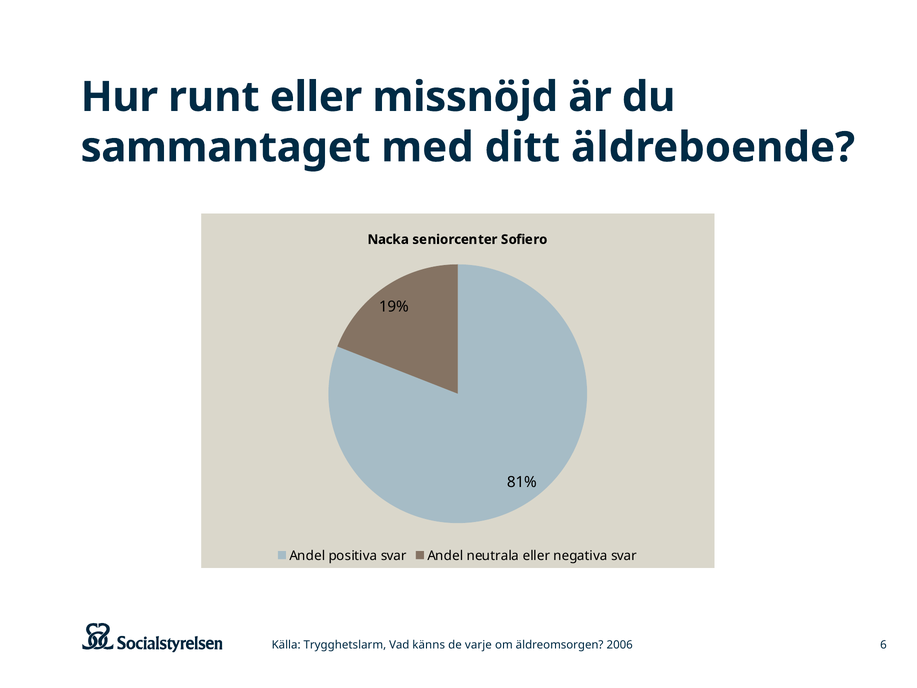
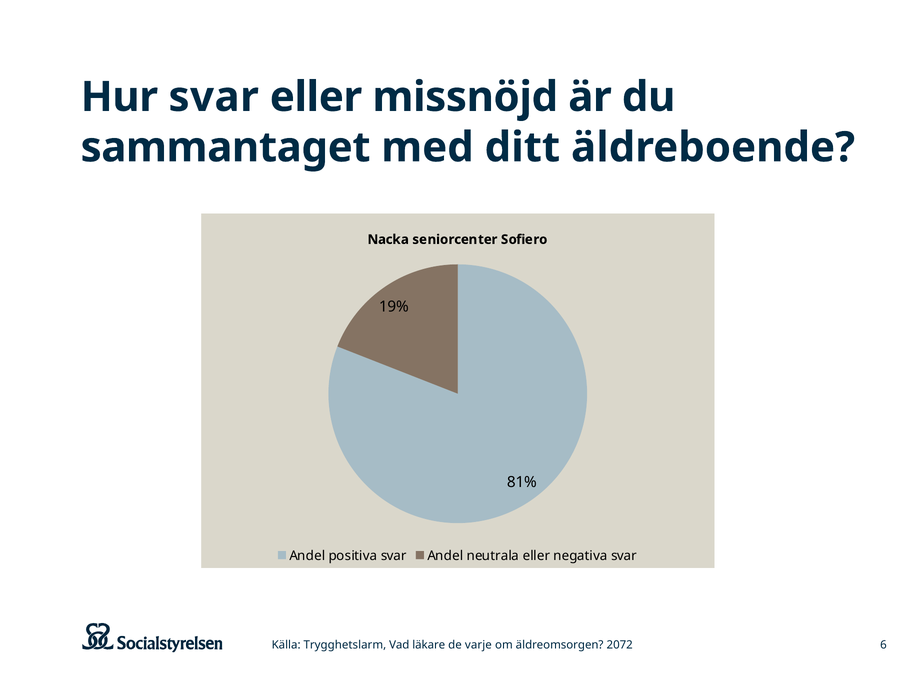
Hur runt: runt -> svar
känns: känns -> läkare
2006: 2006 -> 2072
